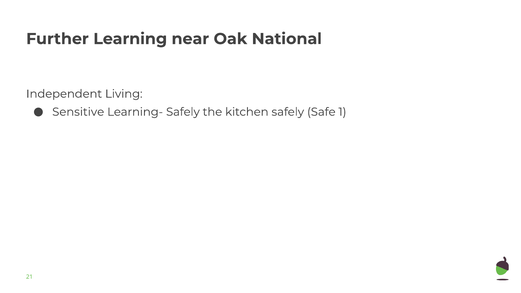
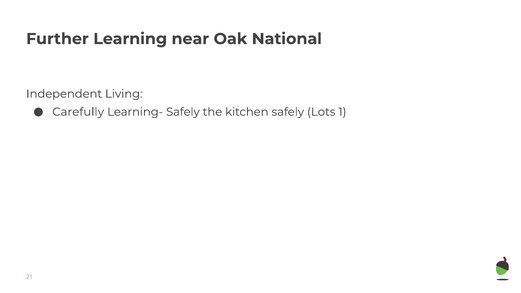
Sensitive: Sensitive -> Carefully
Safe: Safe -> Lots
